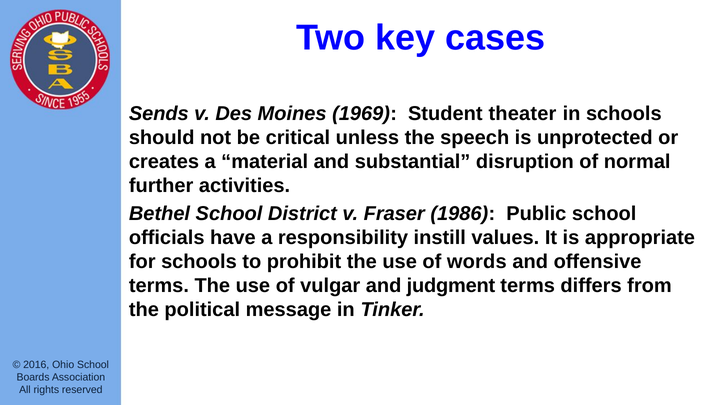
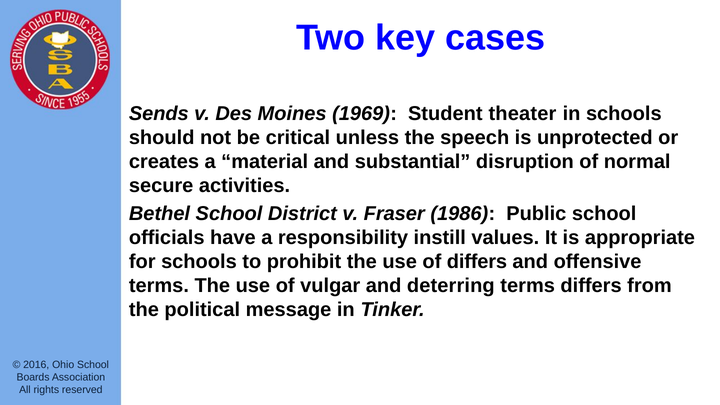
further: further -> secure
of words: words -> differs
judgment: judgment -> deterring
